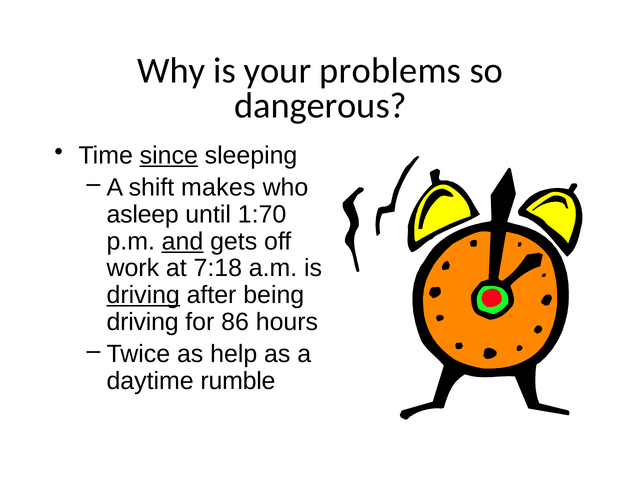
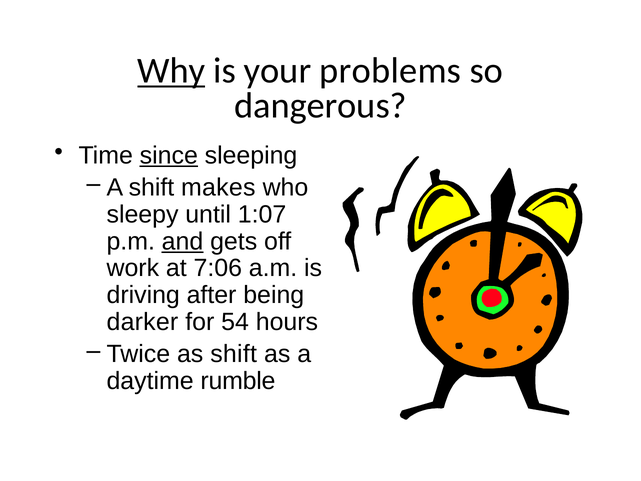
Why underline: none -> present
asleep: asleep -> sleepy
1:70: 1:70 -> 1:07
7:18: 7:18 -> 7:06
driving at (143, 295) underline: present -> none
driving at (143, 322): driving -> darker
86: 86 -> 54
as help: help -> shift
